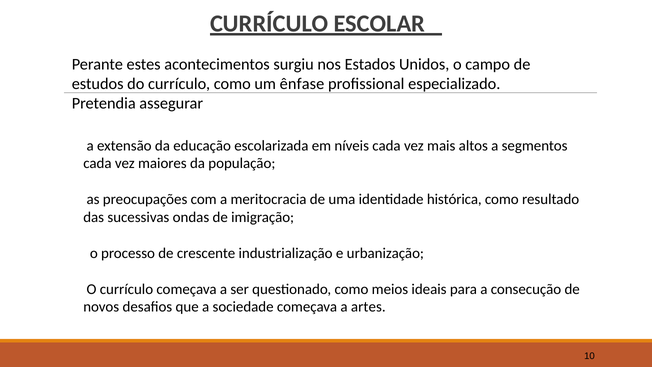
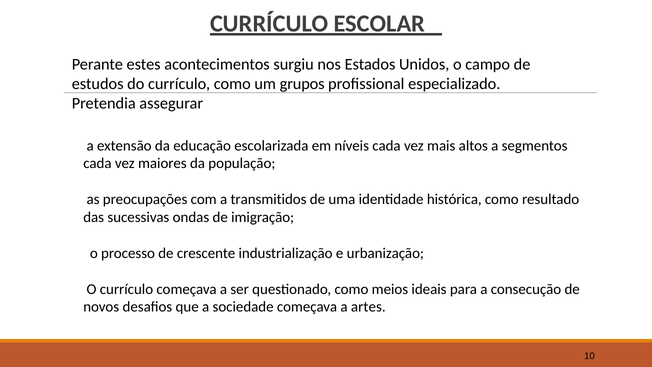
ênfase: ênfase -> grupos
meritocracia: meritocracia -> transmitidos
